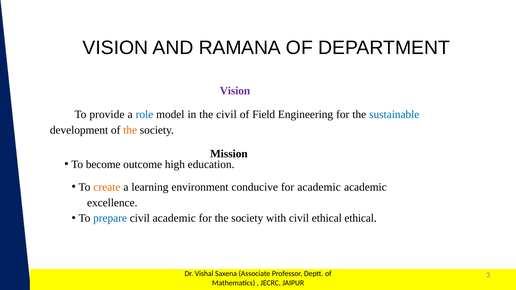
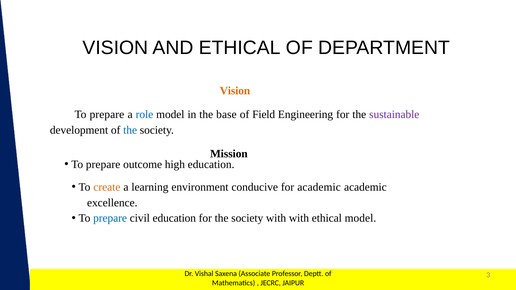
AND RAMANA: RAMANA -> ETHICAL
Vision at (235, 91) colour: purple -> orange
provide at (107, 115): provide -> prepare
the civil: civil -> base
sustainable colour: blue -> purple
the at (130, 130) colour: orange -> blue
become at (103, 165): become -> prepare
civil academic: academic -> education
with civil: civil -> with
ethical ethical: ethical -> model
